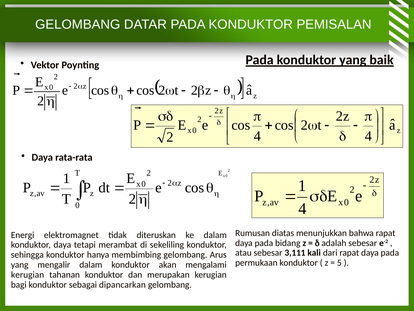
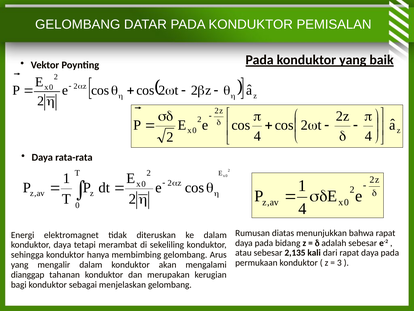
3,111: 3,111 -> 2,135
5: 5 -> 3
kerugian at (28, 274): kerugian -> dianggap
dipancarkan: dipancarkan -> menjelaskan
